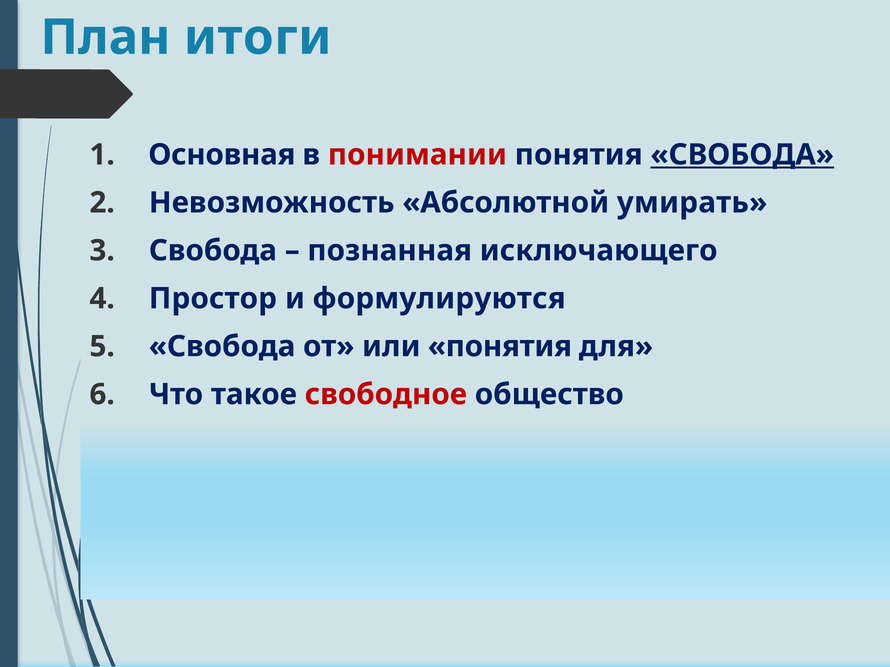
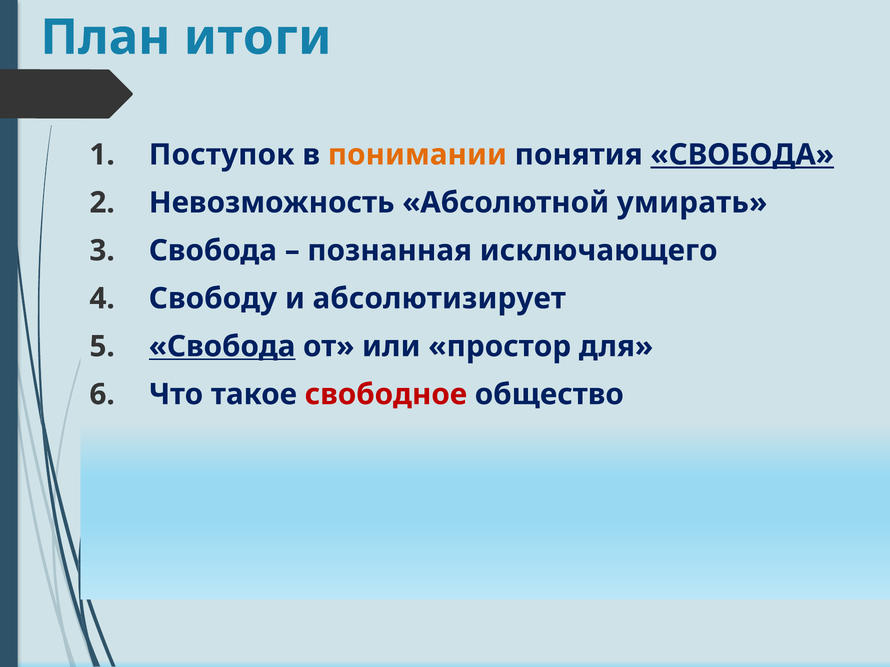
Основная: Основная -> Поступок
понимании colour: red -> orange
Простор: Простор -> Свободу
формулируются: формулируются -> абсолютизирует
Свобода at (222, 347) underline: none -> present
или понятия: понятия -> простор
